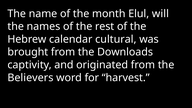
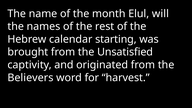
cultural: cultural -> starting
Downloads: Downloads -> Unsatisfied
